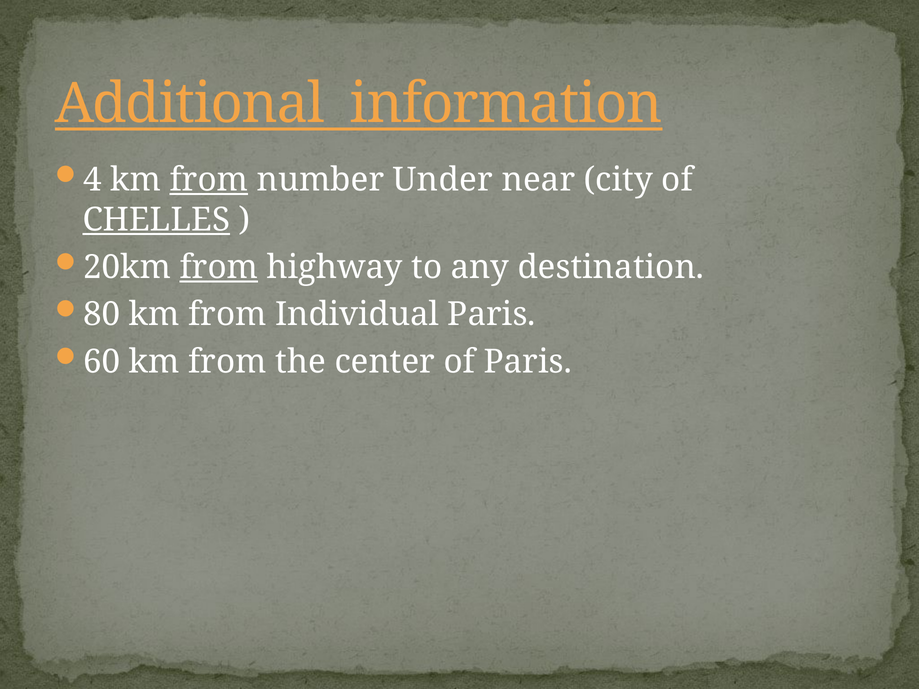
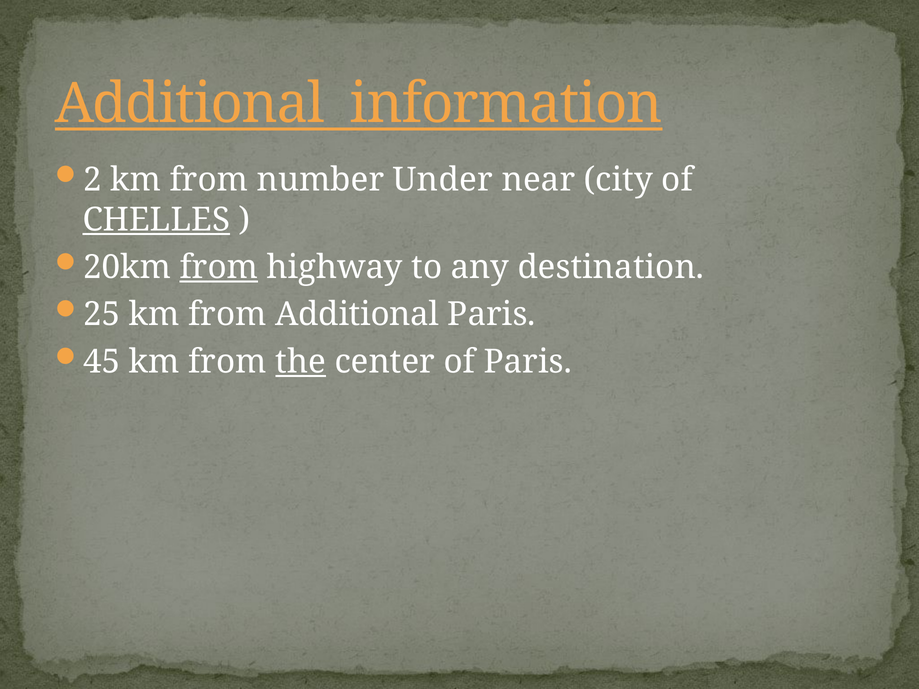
4: 4 -> 2
from at (209, 180) underline: present -> none
80: 80 -> 25
from Individual: Individual -> Additional
60: 60 -> 45
the underline: none -> present
